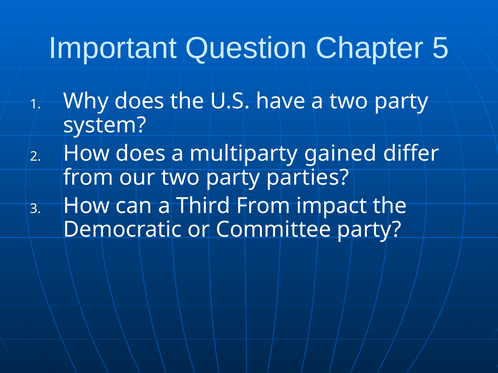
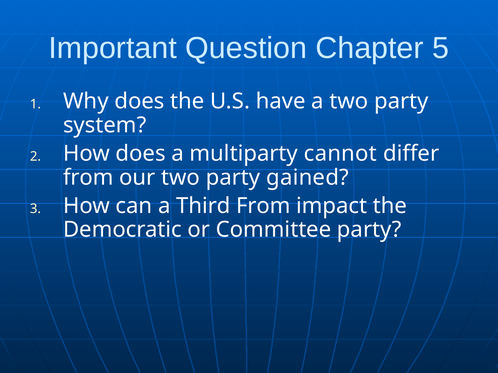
gained: gained -> cannot
parties: parties -> gained
